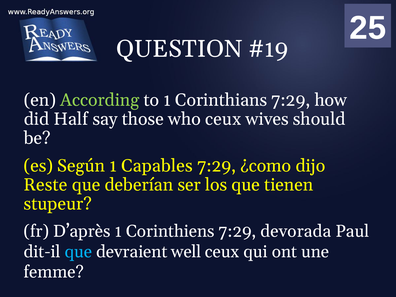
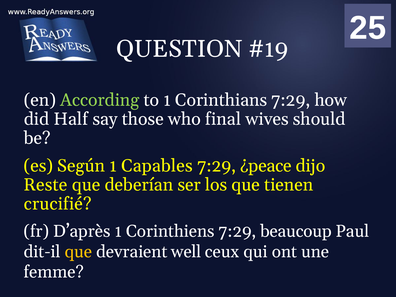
who ceux: ceux -> final
¿como: ¿como -> ¿peace
stupeur: stupeur -> crucifié
devorada: devorada -> beaucoup
que at (78, 252) colour: light blue -> yellow
